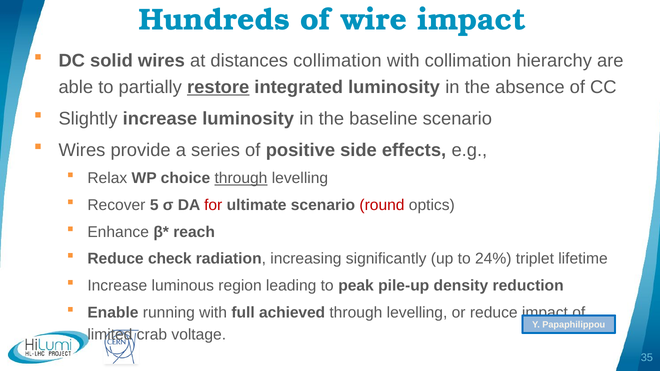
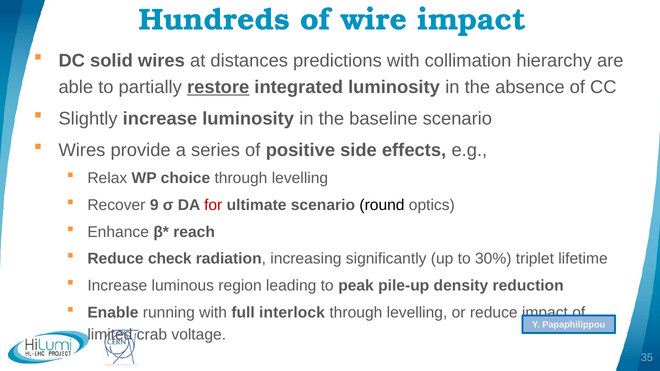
distances collimation: collimation -> predictions
through at (241, 178) underline: present -> none
5: 5 -> 9
round colour: red -> black
24%: 24% -> 30%
achieved: achieved -> interlock
